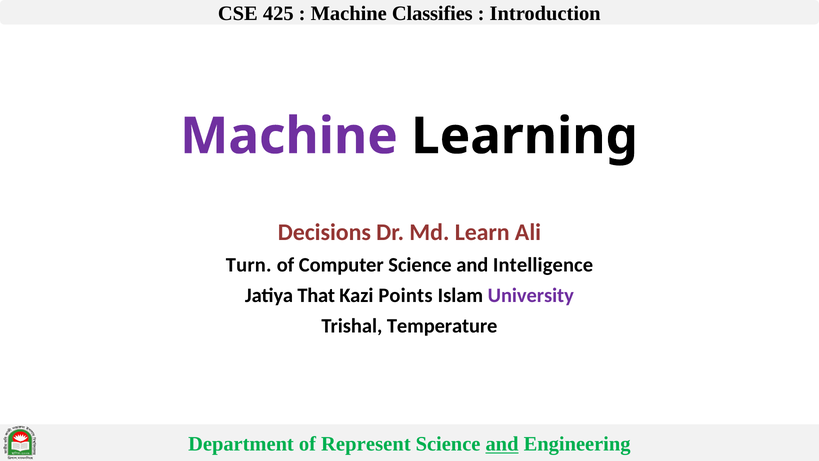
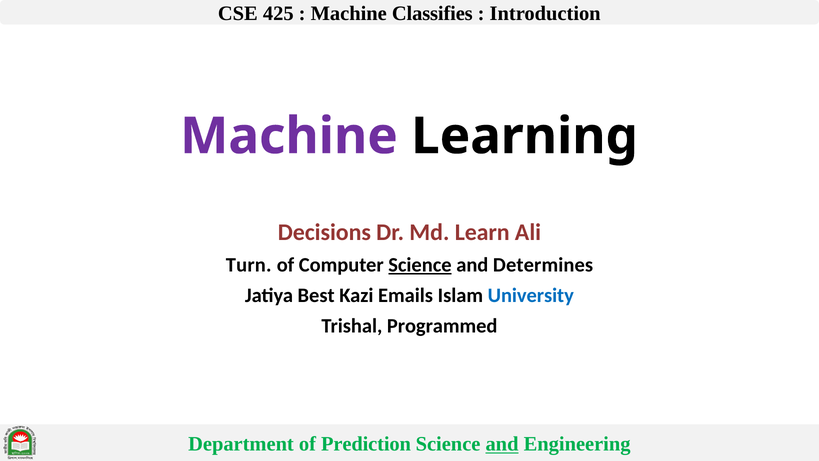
Science at (420, 265) underline: none -> present
Intelligence: Intelligence -> Determines
That: That -> Best
Points: Points -> Emails
University colour: purple -> blue
Temperature: Temperature -> Programmed
Represent: Represent -> Prediction
